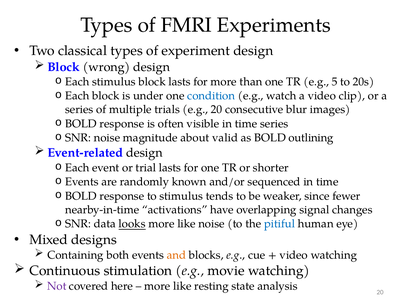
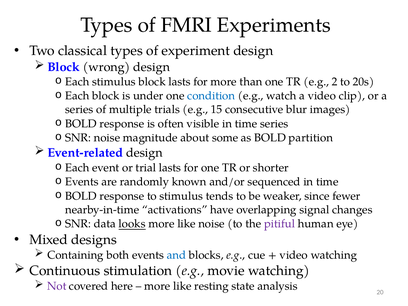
5: 5 -> 2
e.g 20: 20 -> 15
valid: valid -> some
outlining: outlining -> partition
pitiful colour: blue -> purple
and colour: orange -> blue
